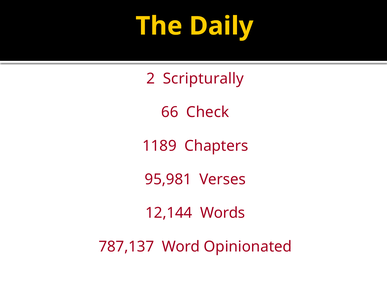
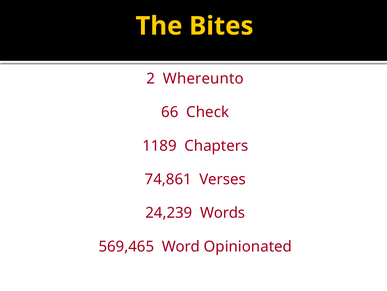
Daily: Daily -> Bites
Scripturally: Scripturally -> Whereunto
95,981: 95,981 -> 74,861
12,144: 12,144 -> 24,239
787,137: 787,137 -> 569,465
